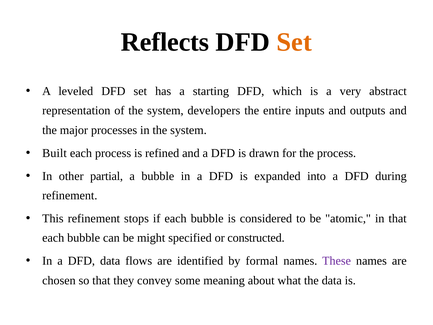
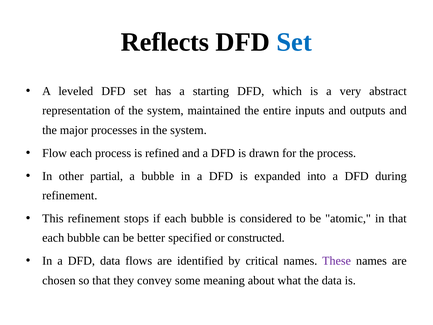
Set at (294, 42) colour: orange -> blue
developers: developers -> maintained
Built: Built -> Flow
might: might -> better
formal: formal -> critical
